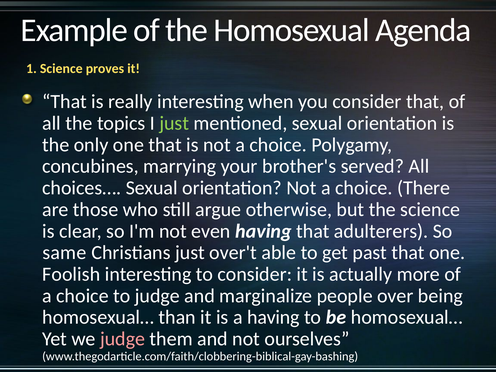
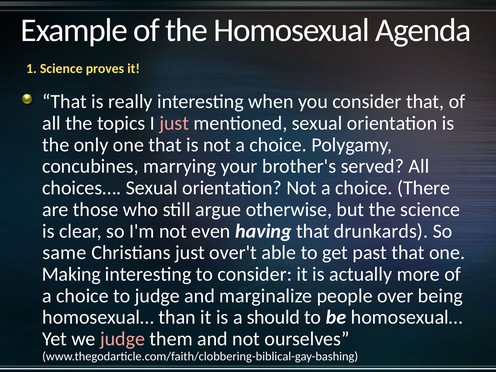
just at (174, 123) colour: light green -> pink
adulterers: adulterers -> drunkards
Foolish: Foolish -> Making
a having: having -> should
